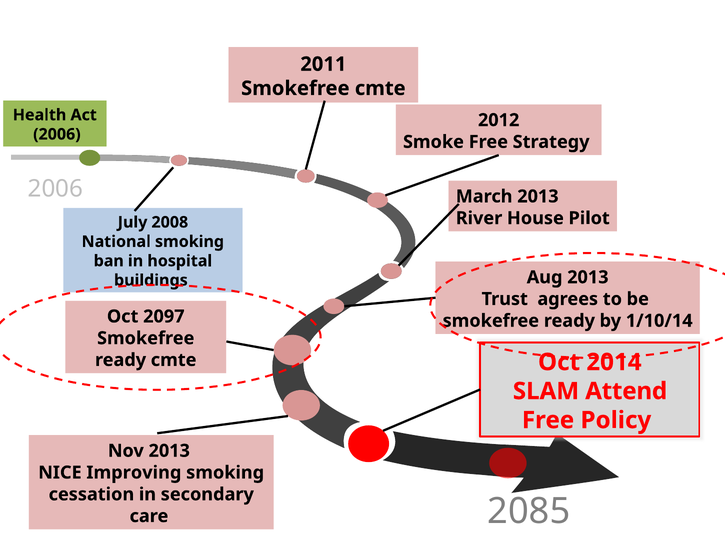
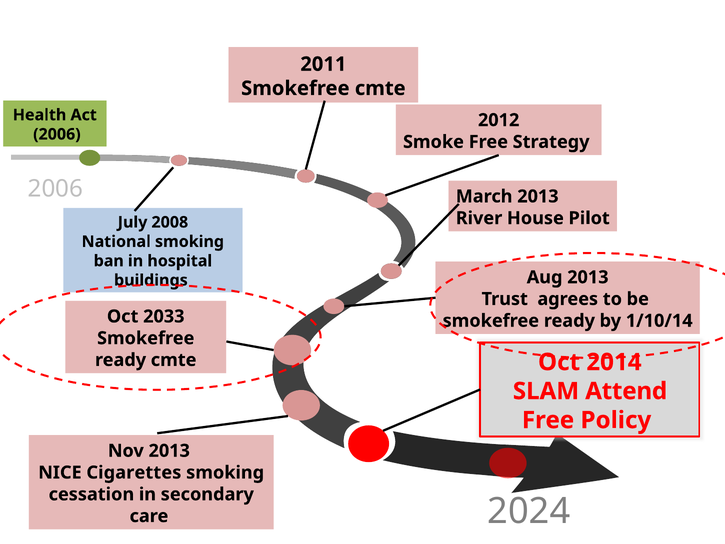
2097: 2097 -> 2033
Improving: Improving -> Cigarettes
2085: 2085 -> 2024
